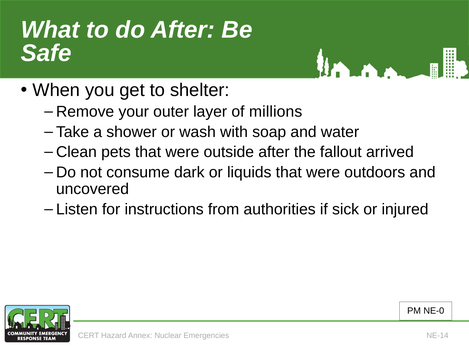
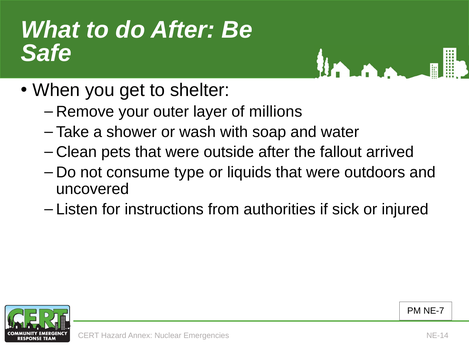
dark: dark -> type
NE-0: NE-0 -> NE-7
